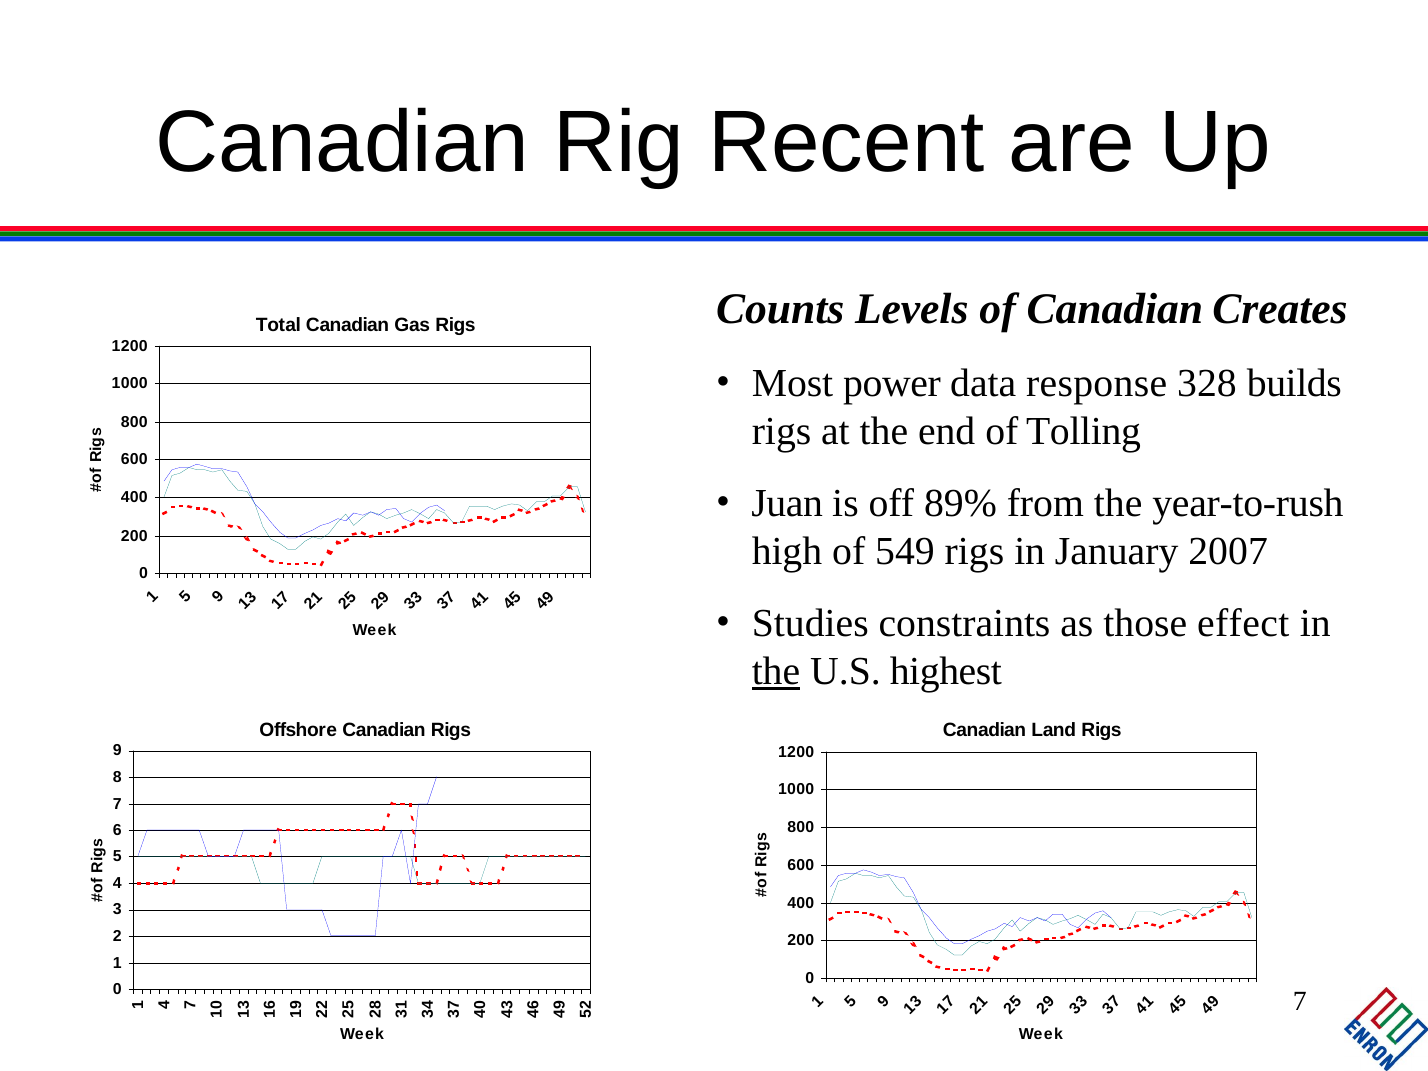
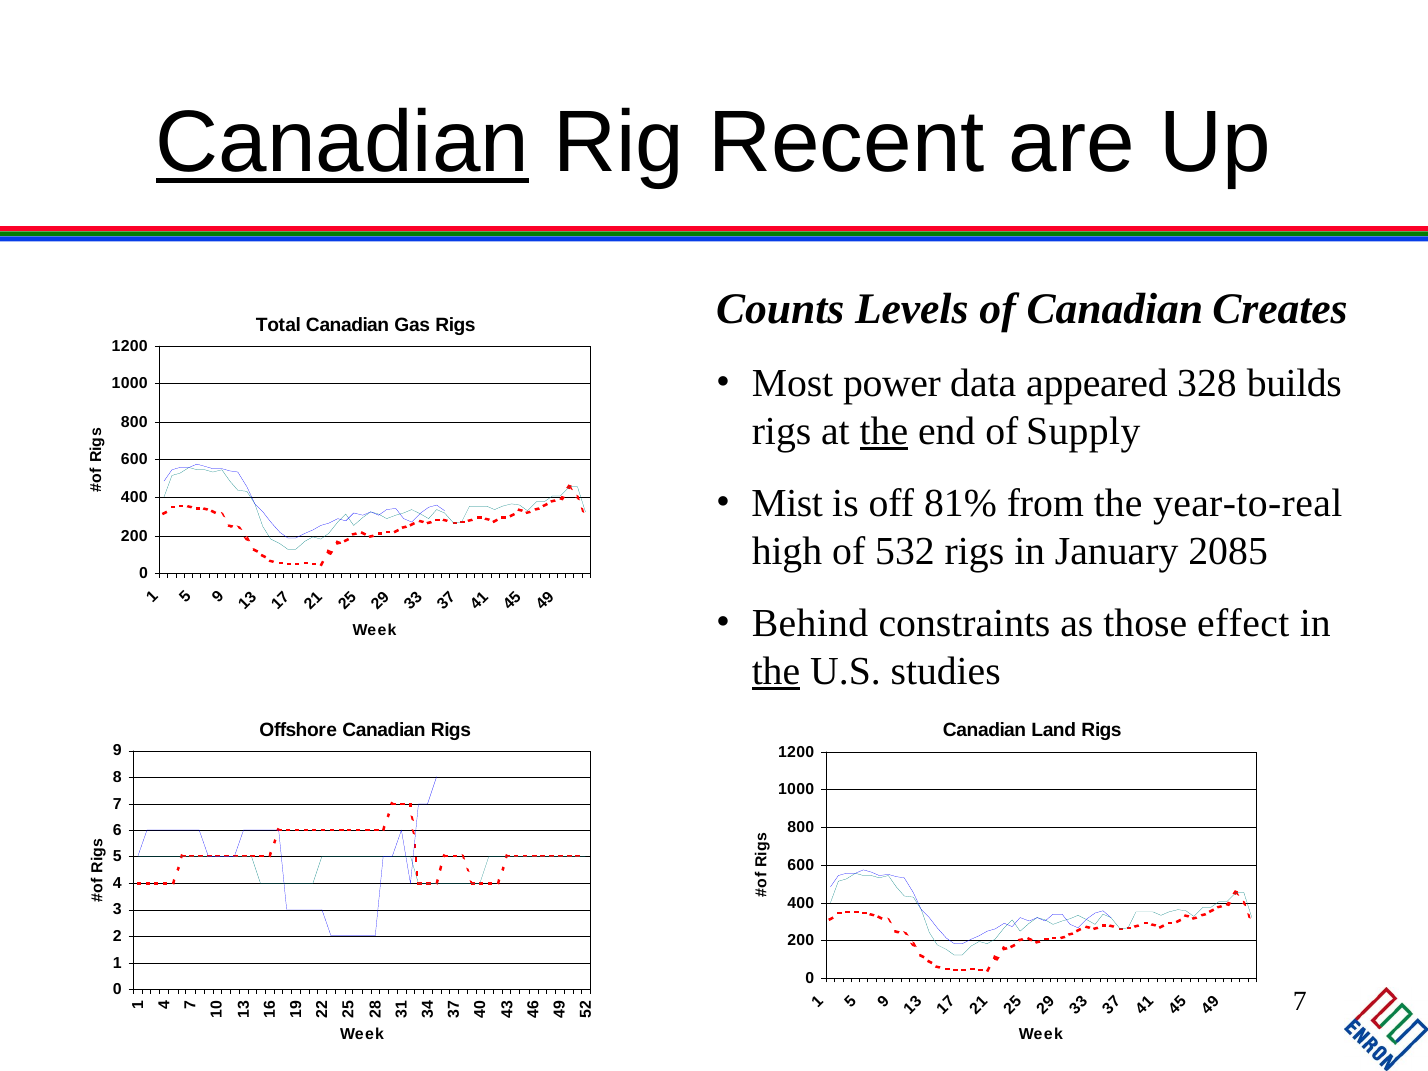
Canadian at (342, 143) underline: none -> present
response: response -> appeared
the at (884, 431) underline: none -> present
Tolling: Tolling -> Supply
Juan: Juan -> Mist
89%: 89% -> 81%
year-to-rush: year-to-rush -> year-to-real
549: 549 -> 532
2007: 2007 -> 2085
Studies: Studies -> Behind
highest: highest -> studies
